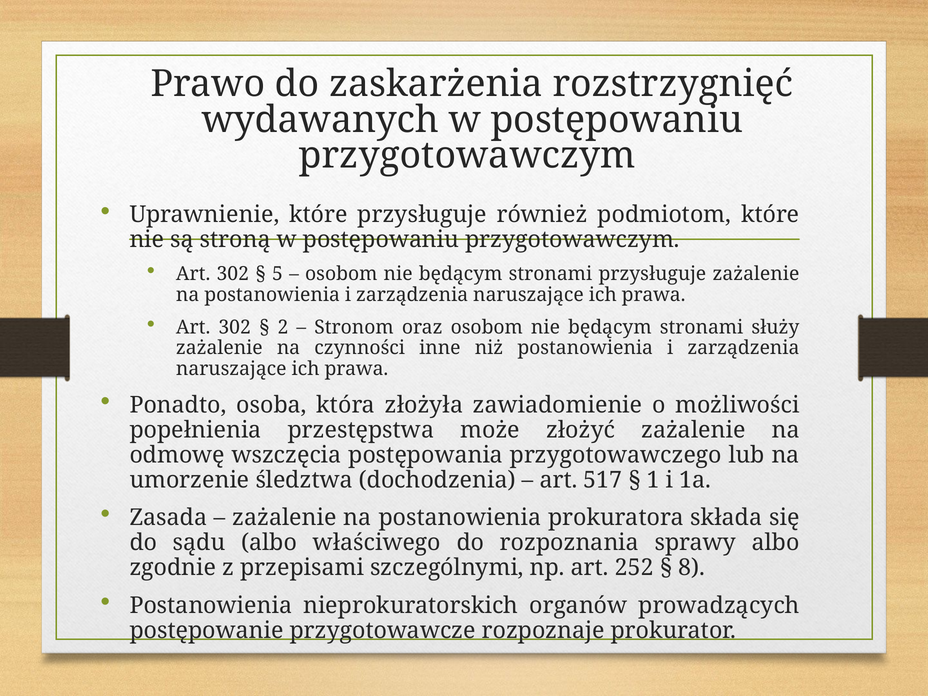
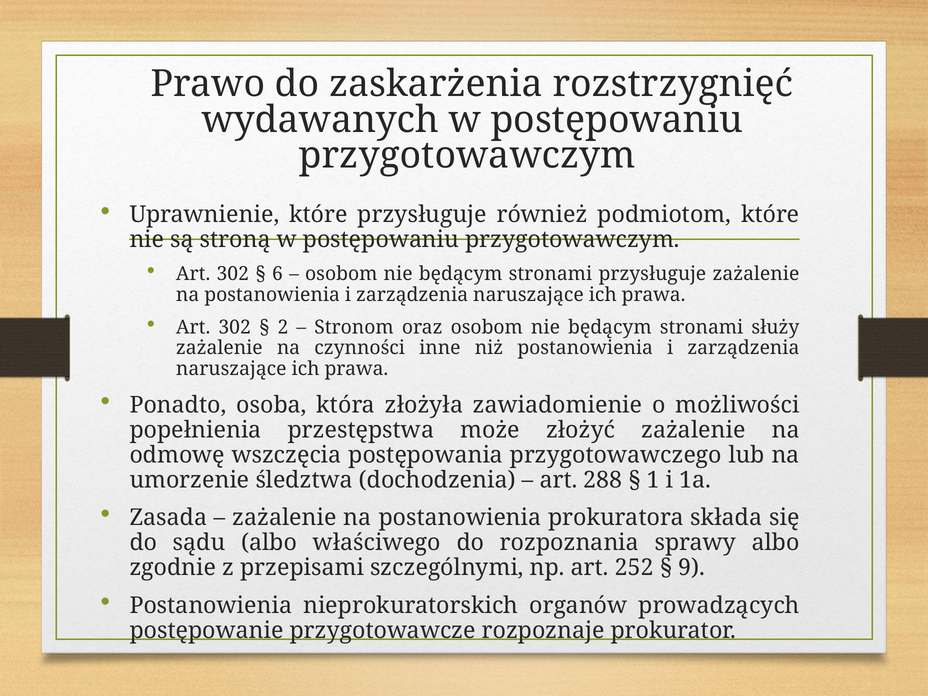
5: 5 -> 6
517: 517 -> 288
8: 8 -> 9
